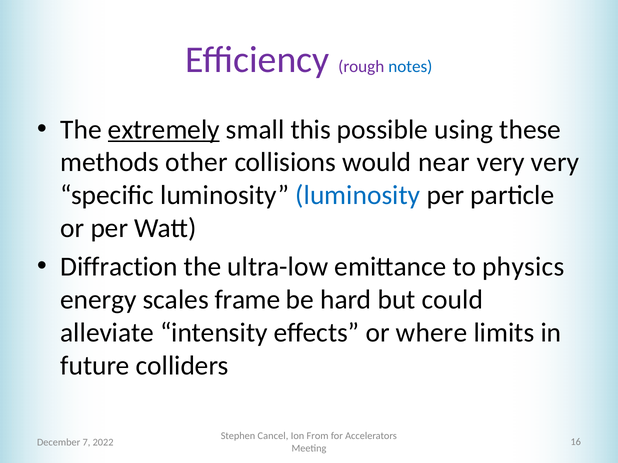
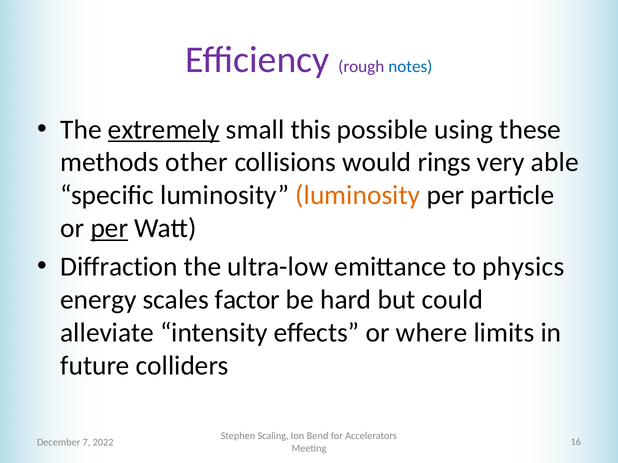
near: near -> rings
very very: very -> able
luminosity at (358, 196) colour: blue -> orange
per at (109, 229) underline: none -> present
frame: frame -> factor
Cancel: Cancel -> Scaling
From: From -> Bend
